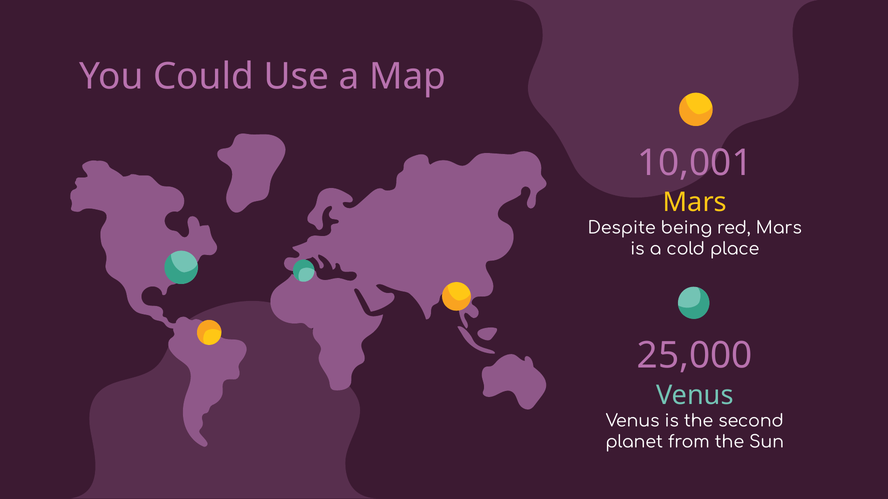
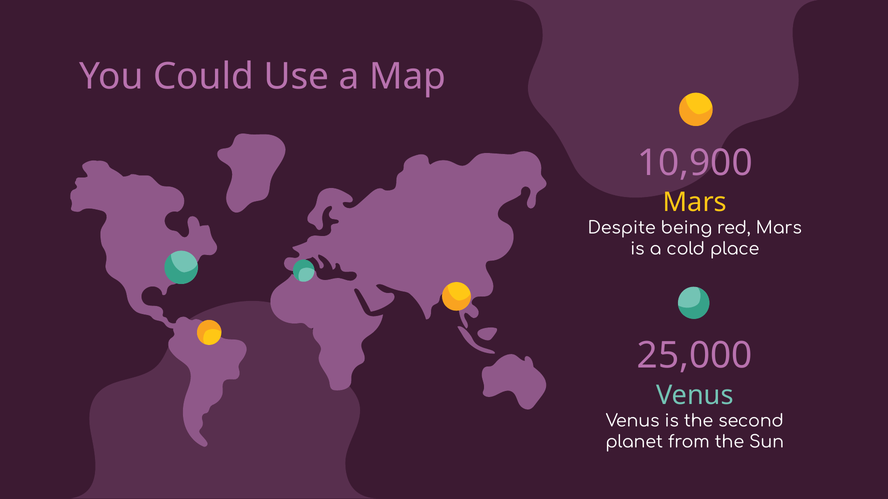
10,001: 10,001 -> 10,900
